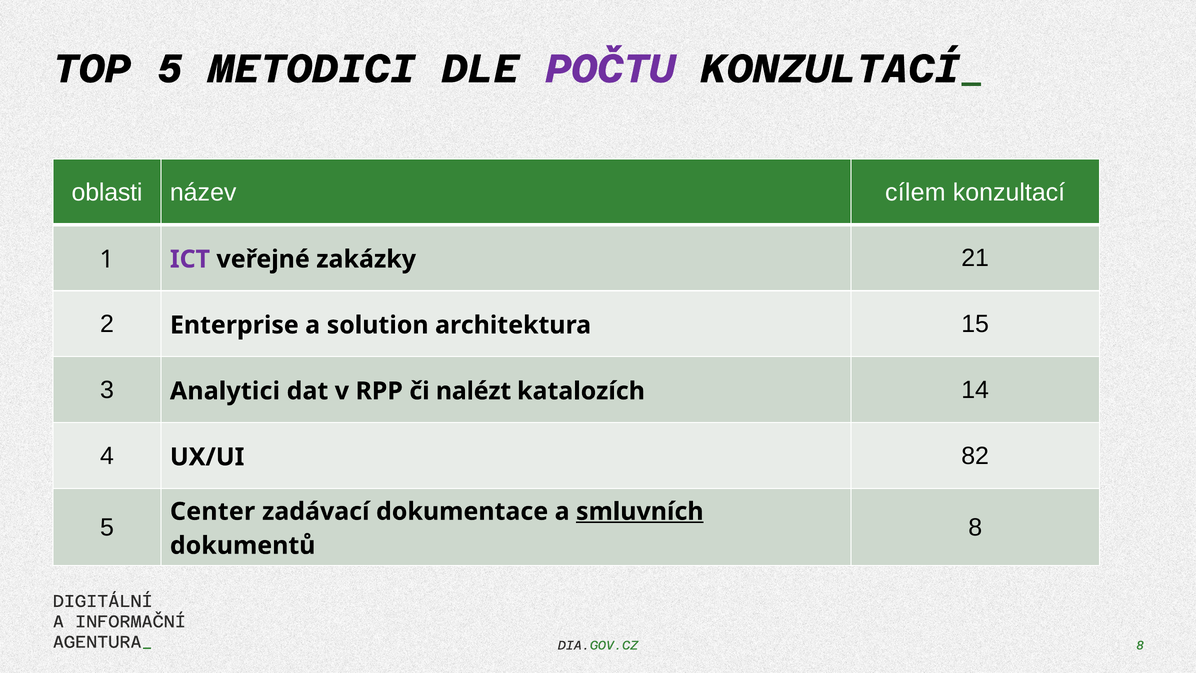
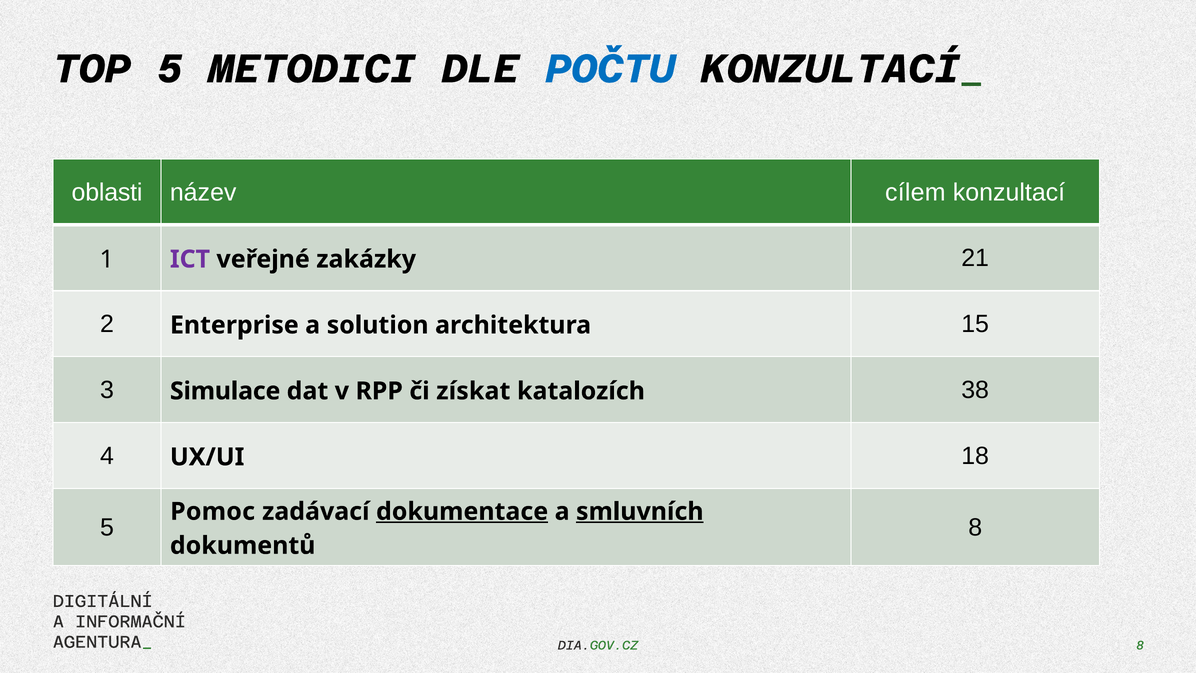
POČTU colour: purple -> blue
Analytici: Analytici -> Simulace
nalézt: nalézt -> získat
14: 14 -> 38
82: 82 -> 18
Center: Center -> Pomoc
dokumentace underline: none -> present
